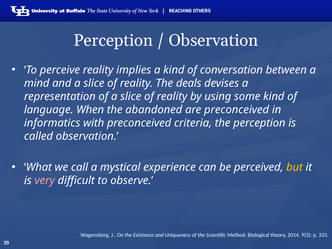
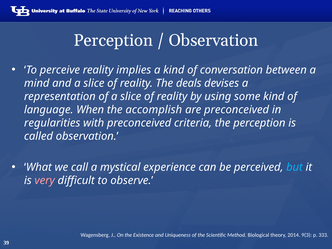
abandoned: abandoned -> accomplish
informatics: informatics -> regularities
but colour: yellow -> light blue
